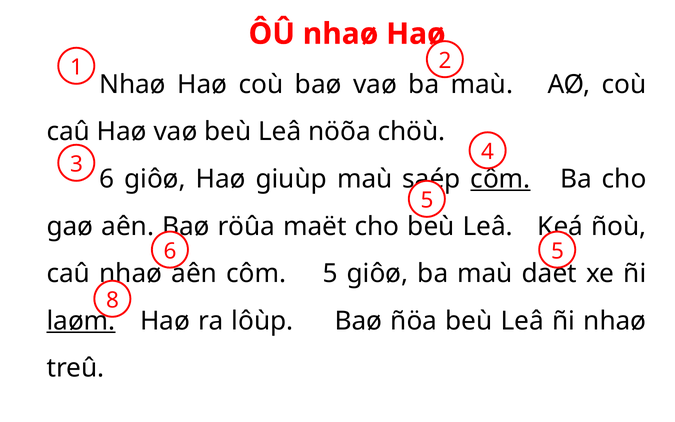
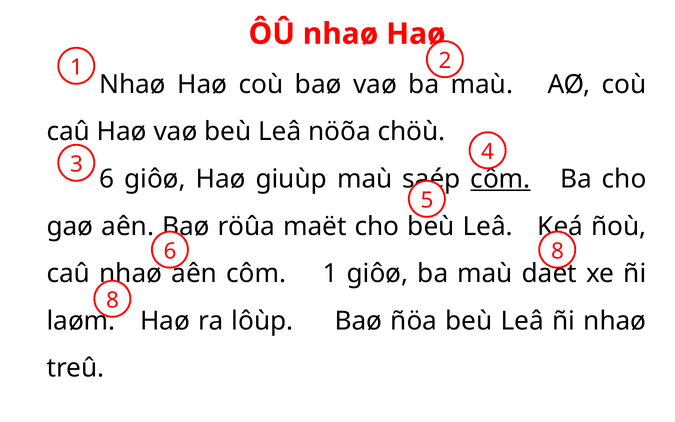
6 5: 5 -> 8
côm 5: 5 -> 1
laøm underline: present -> none
